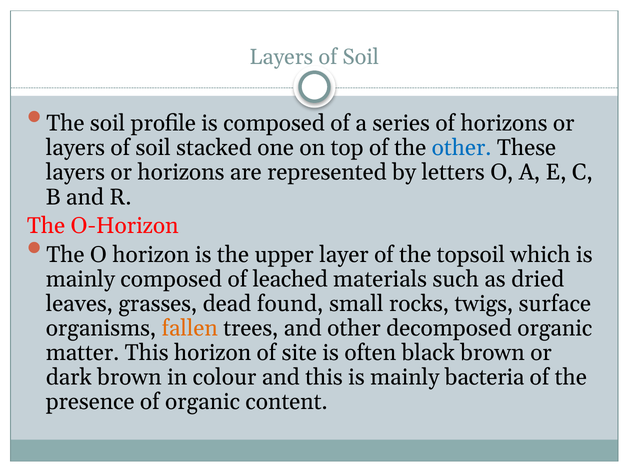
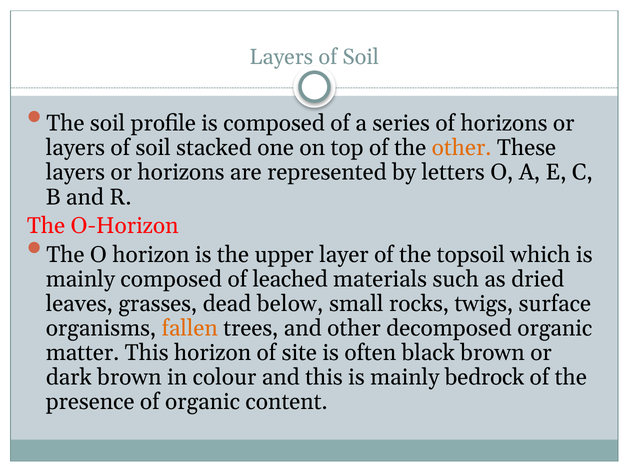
other at (462, 148) colour: blue -> orange
found: found -> below
bacteria: bacteria -> bedrock
